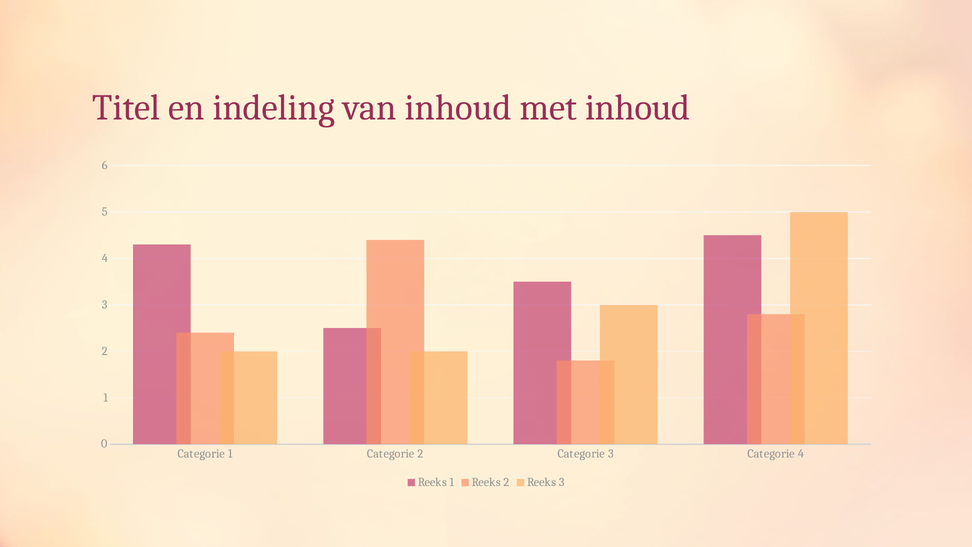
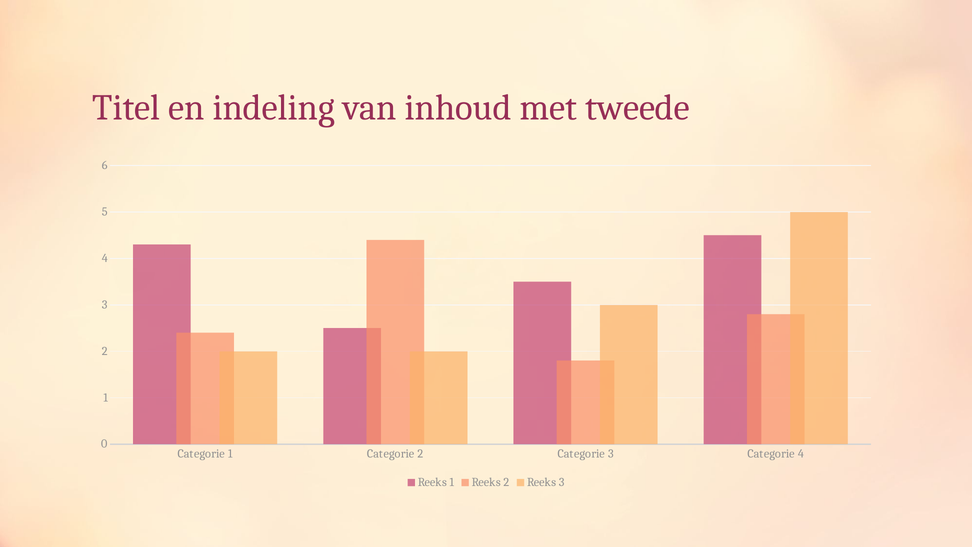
met inhoud: inhoud -> tweede
